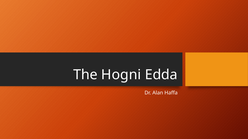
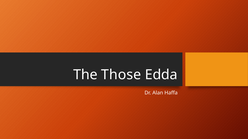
Hogni: Hogni -> Those
